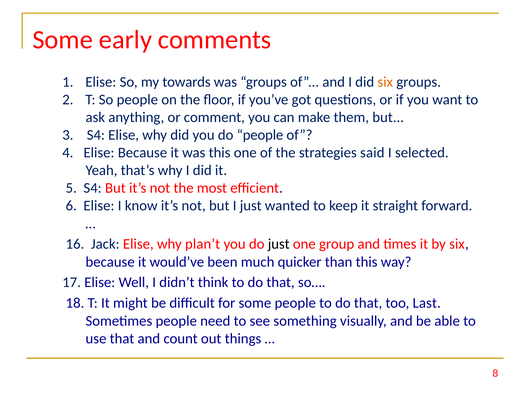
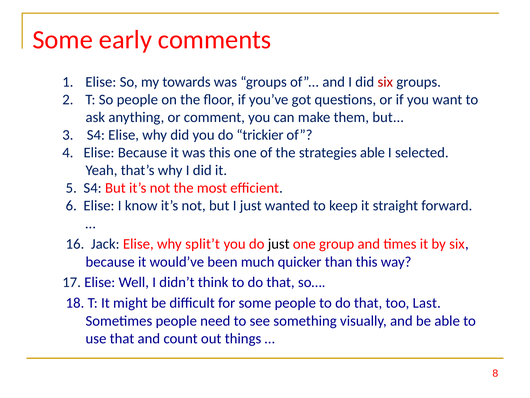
six at (385, 82) colour: orange -> red
do people: people -> trickier
strategies said: said -> able
plan’t: plan’t -> split’t
